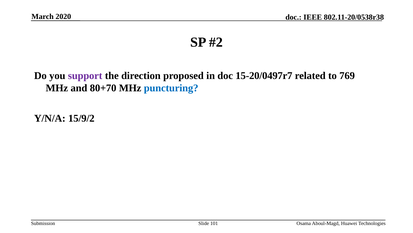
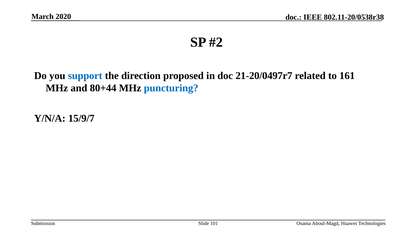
support colour: purple -> blue
15-20/0497r7: 15-20/0497r7 -> 21-20/0497r7
769: 769 -> 161
80+70: 80+70 -> 80+44
15/9/2: 15/9/2 -> 15/9/7
